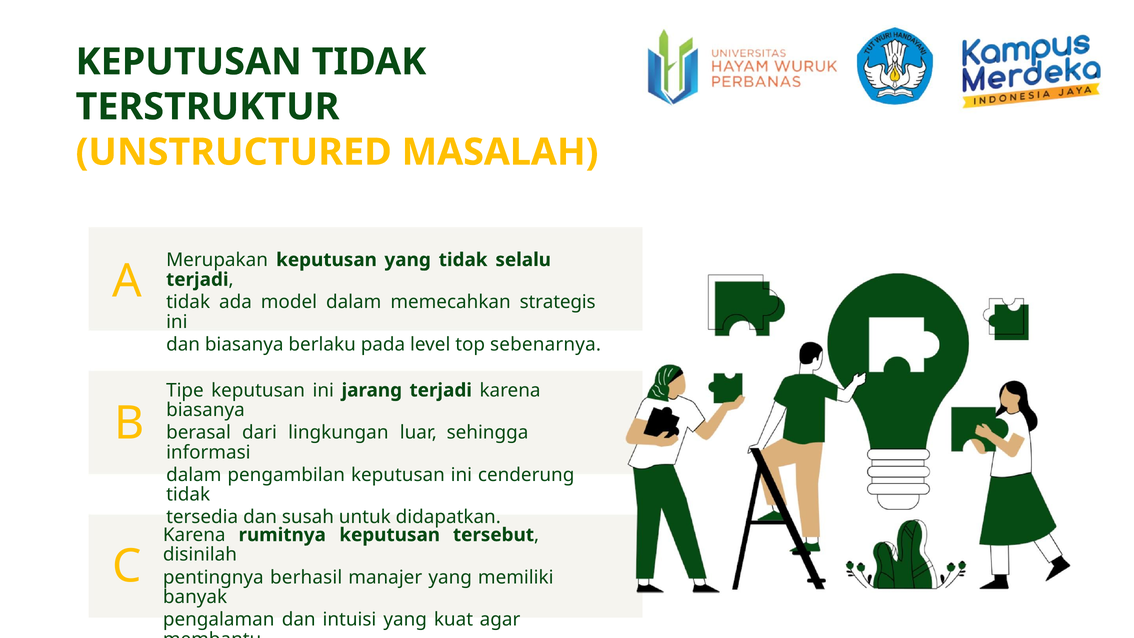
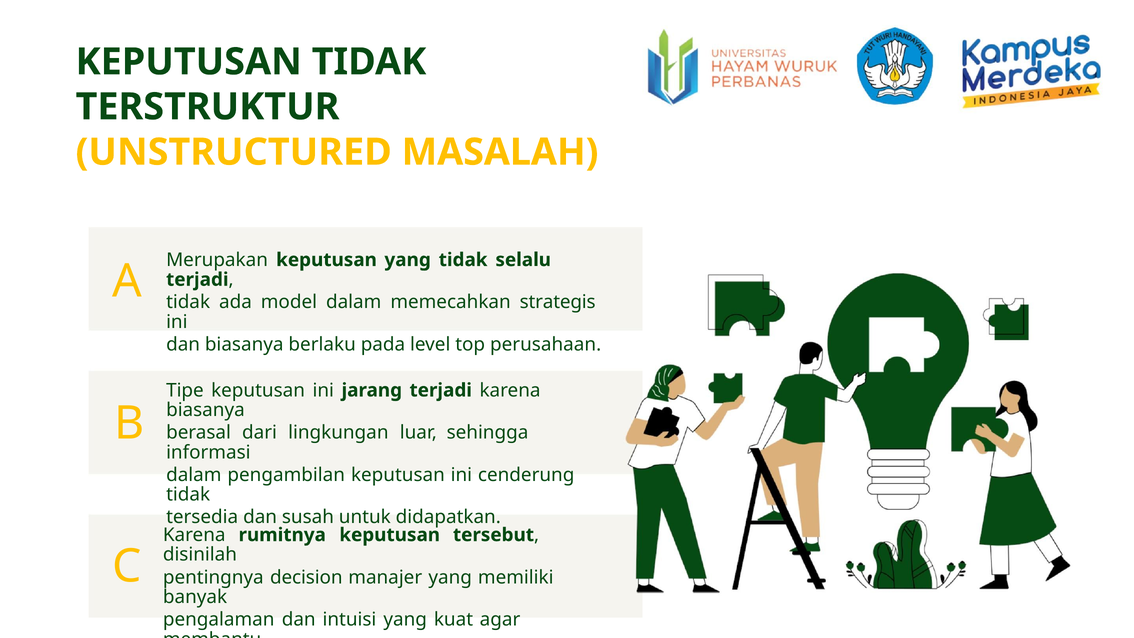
sebenarnya: sebenarnya -> perusahaan
berhasil: berhasil -> decision
